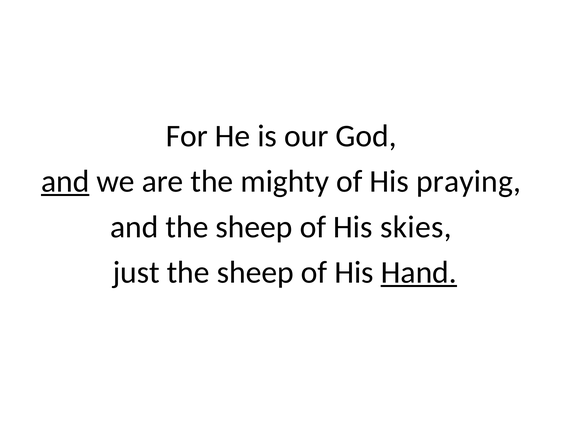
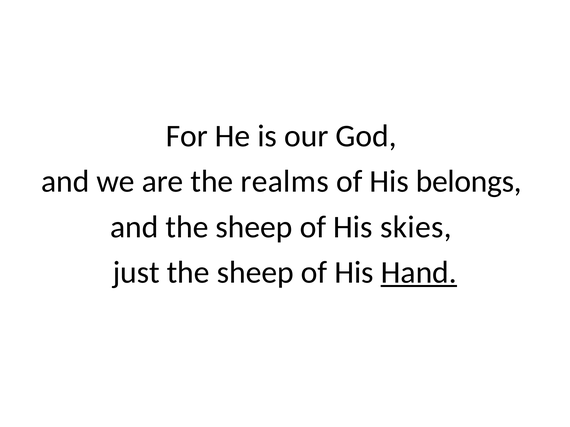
and at (65, 182) underline: present -> none
mighty: mighty -> realms
praying: praying -> belongs
